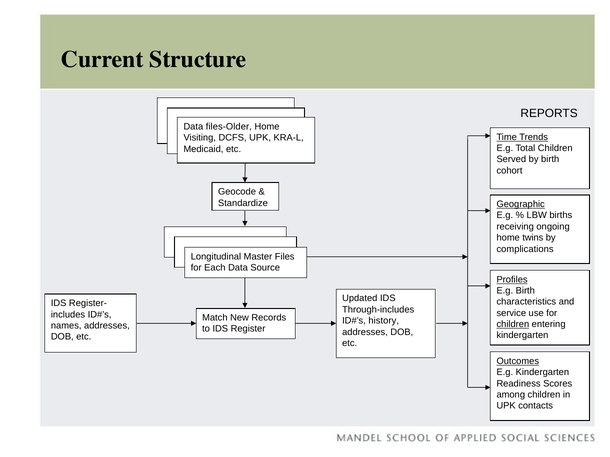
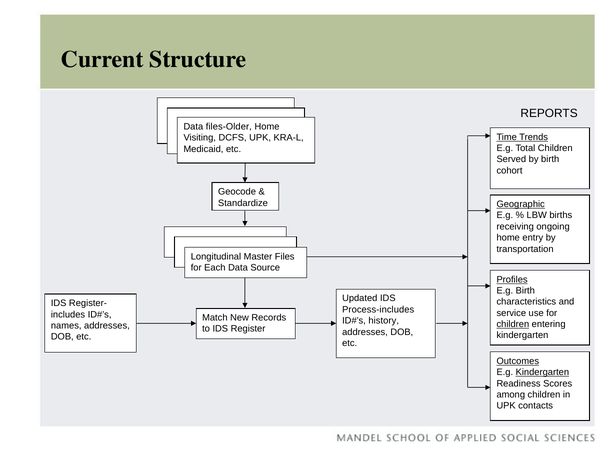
twins: twins -> entry
complications: complications -> transportation
Through-includes: Through-includes -> Process-includes
Kindergarten at (542, 373) underline: none -> present
